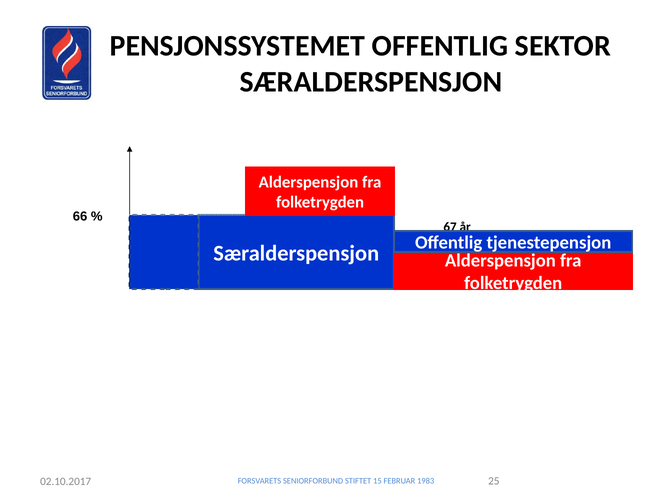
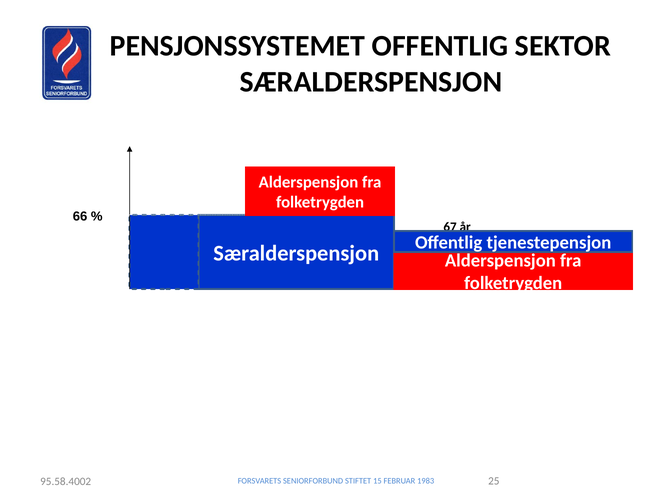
02.10.2017: 02.10.2017 -> 95.58.4002
